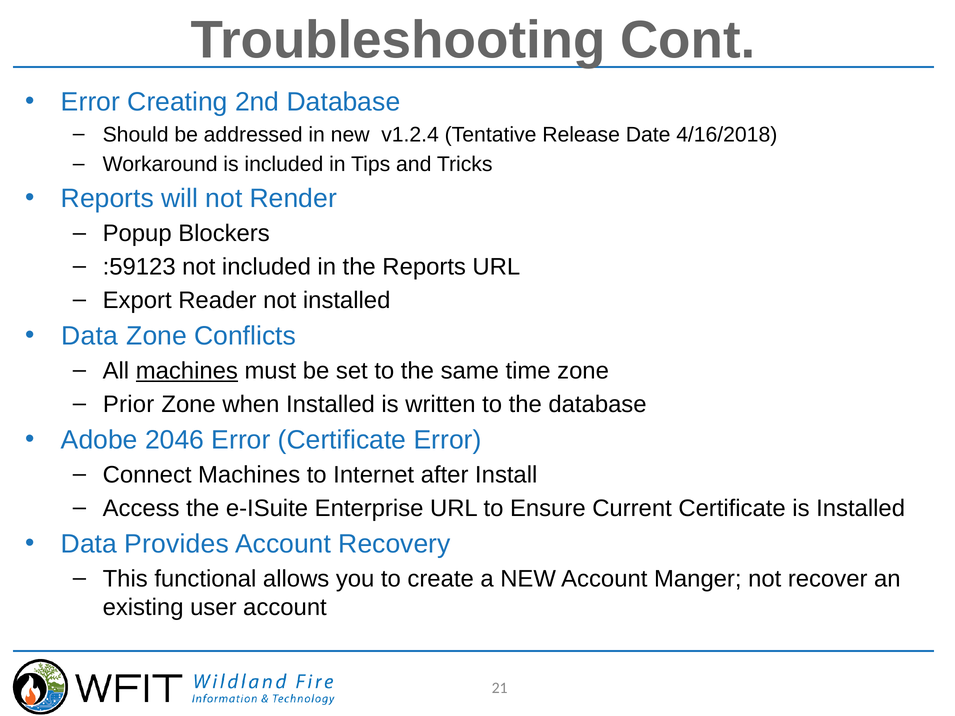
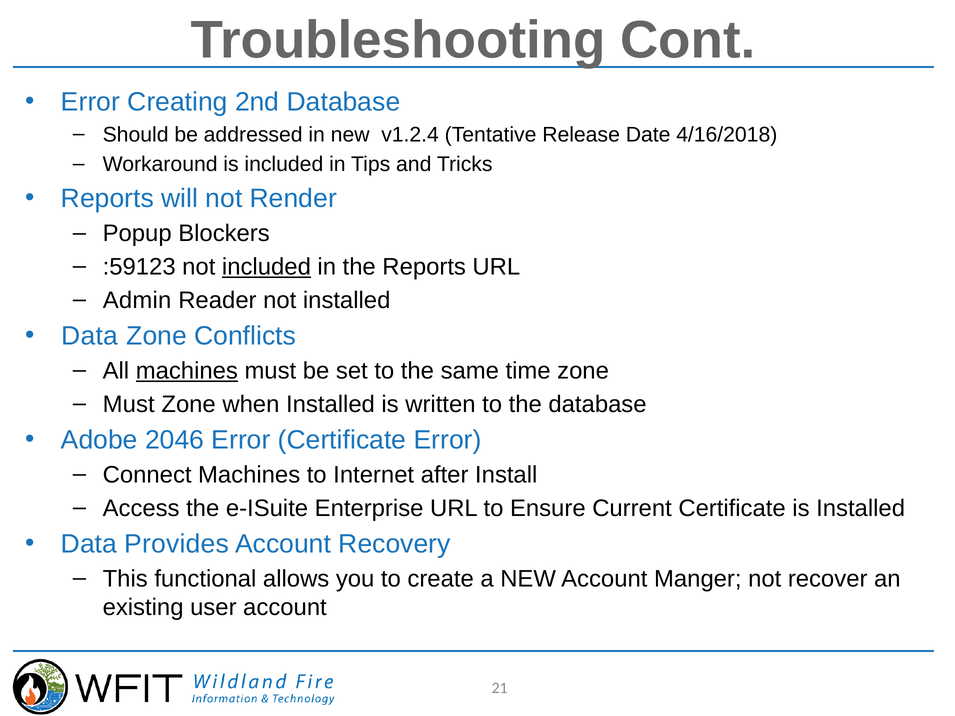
included at (266, 267) underline: none -> present
Export: Export -> Admin
Prior at (129, 404): Prior -> Must
